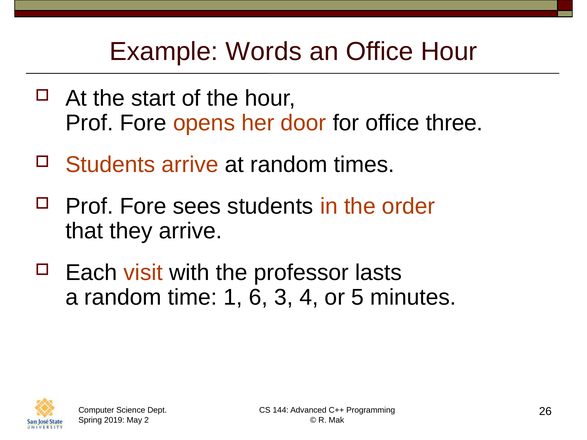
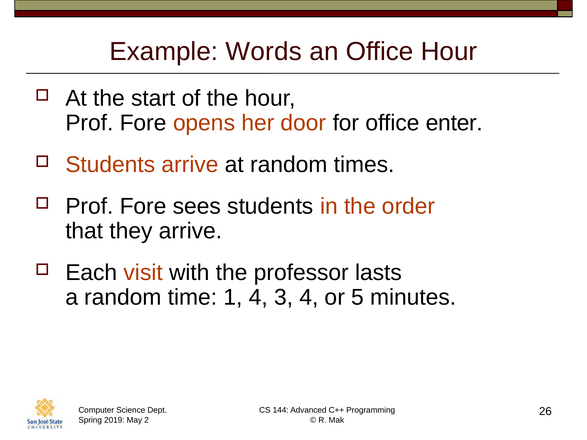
three: three -> enter
1 6: 6 -> 4
